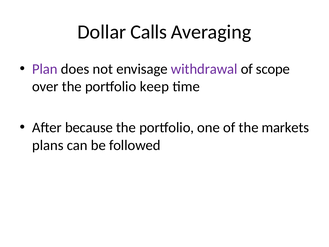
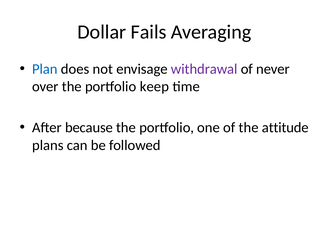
Calls: Calls -> Fails
Plan colour: purple -> blue
scope: scope -> never
markets: markets -> attitude
